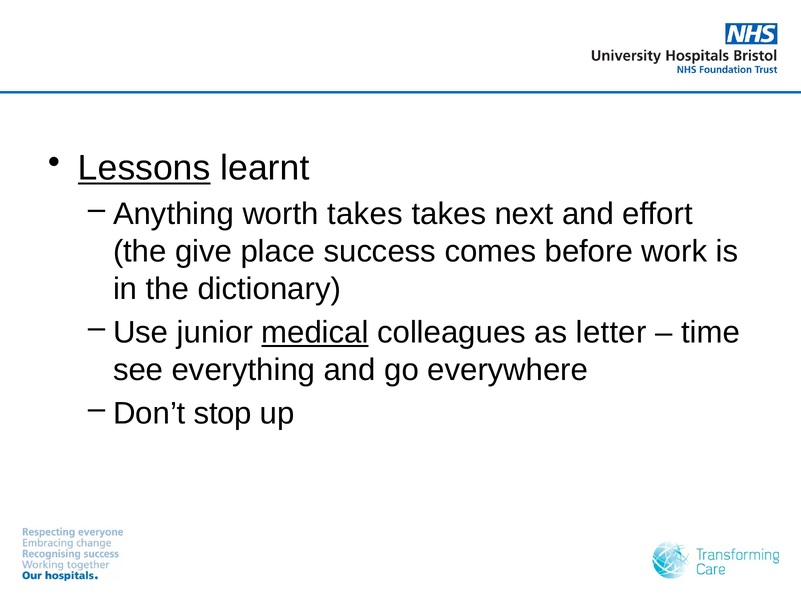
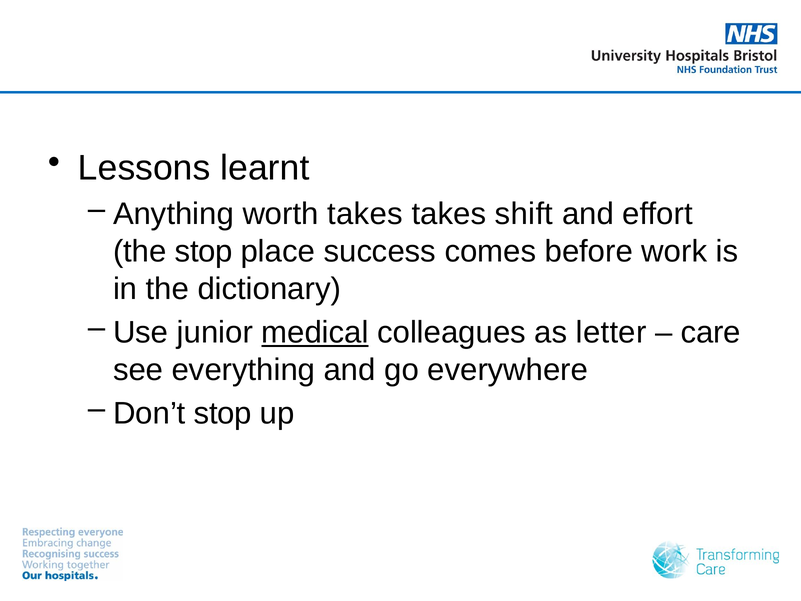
Lessons underline: present -> none
next: next -> shift
the give: give -> stop
time: time -> care
